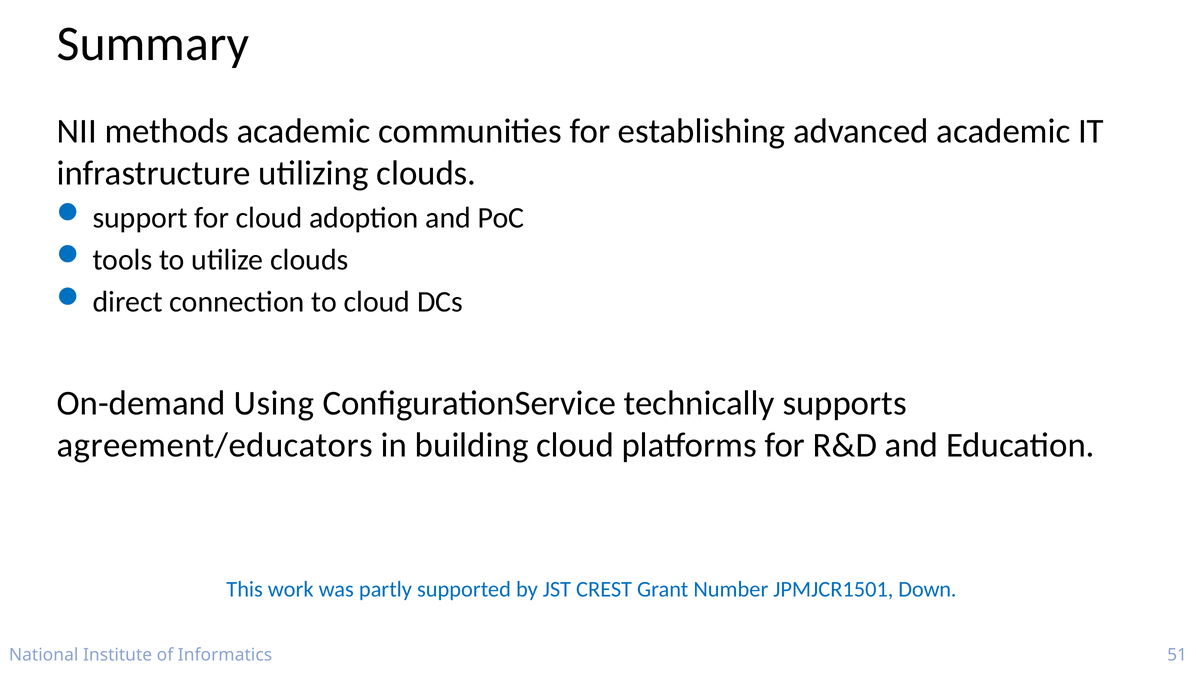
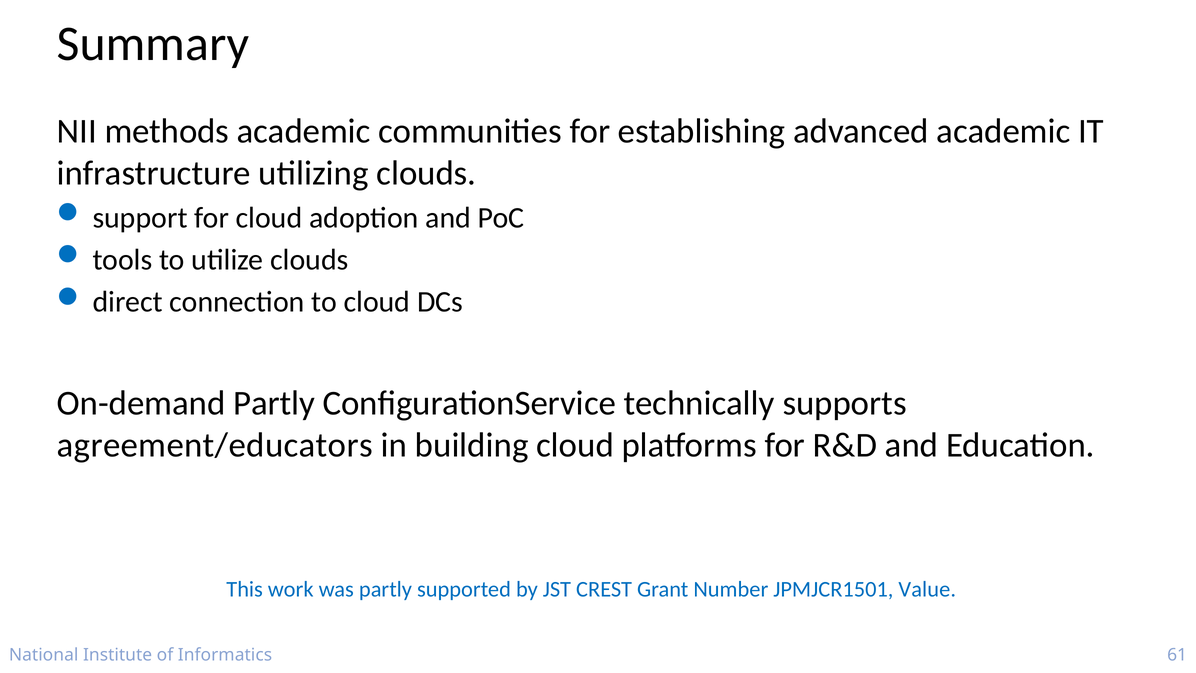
On-demand Using: Using -> Partly
Down: Down -> Value
51: 51 -> 61
